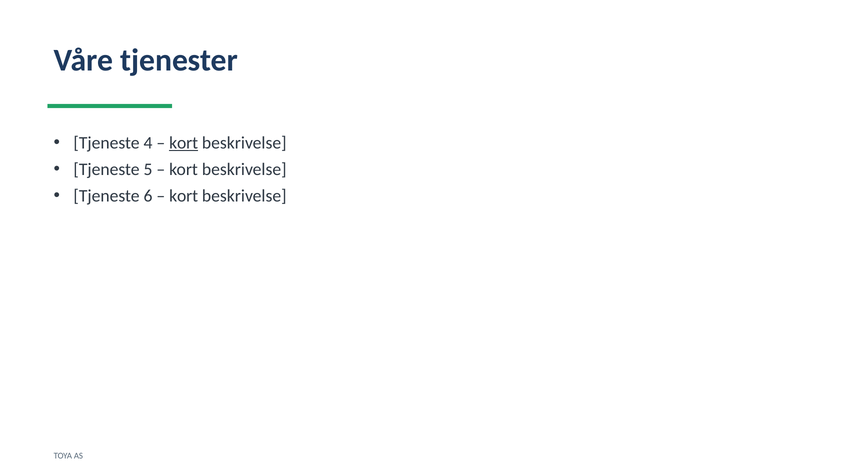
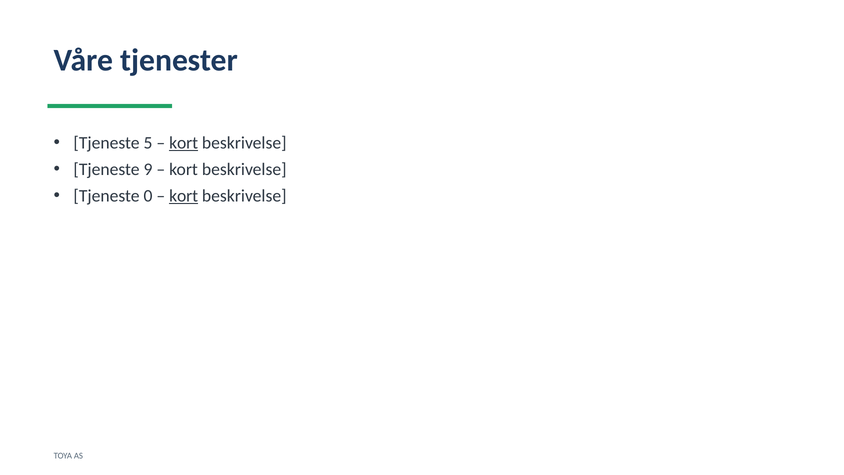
4: 4 -> 5
5: 5 -> 9
6: 6 -> 0
kort at (184, 196) underline: none -> present
